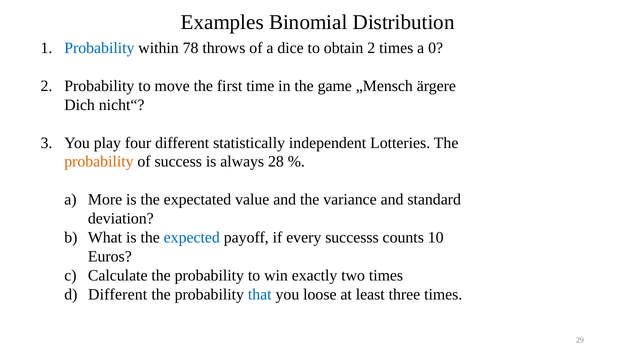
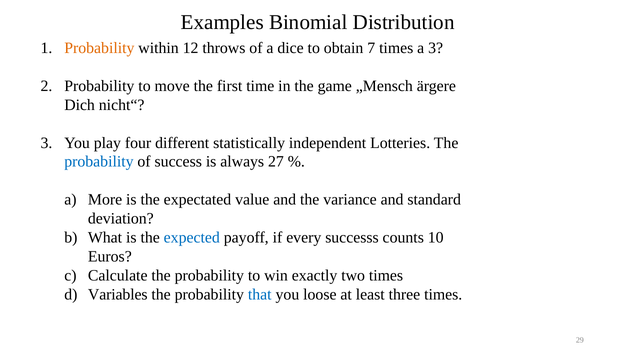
Probability at (99, 48) colour: blue -> orange
78: 78 -> 12
obtain 2: 2 -> 7
a 0: 0 -> 3
probability at (99, 162) colour: orange -> blue
28: 28 -> 27
Different at (118, 294): Different -> Variables
